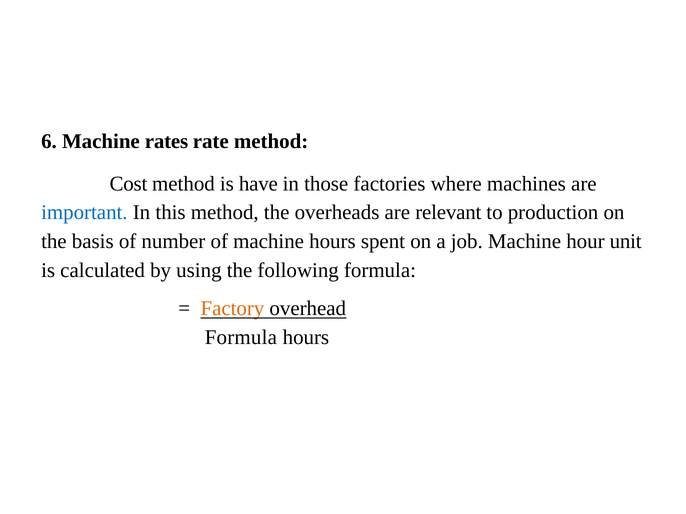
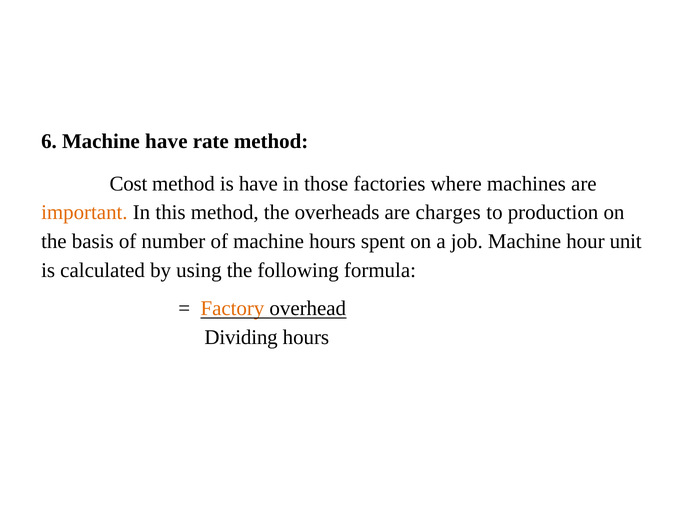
Machine rates: rates -> have
important colour: blue -> orange
relevant: relevant -> charges
Formula at (241, 338): Formula -> Dividing
